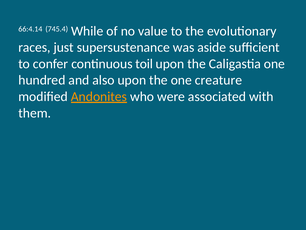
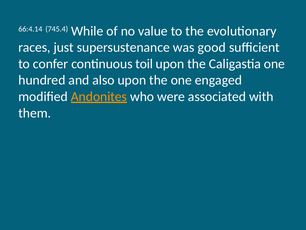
aside: aside -> good
creature: creature -> engaged
